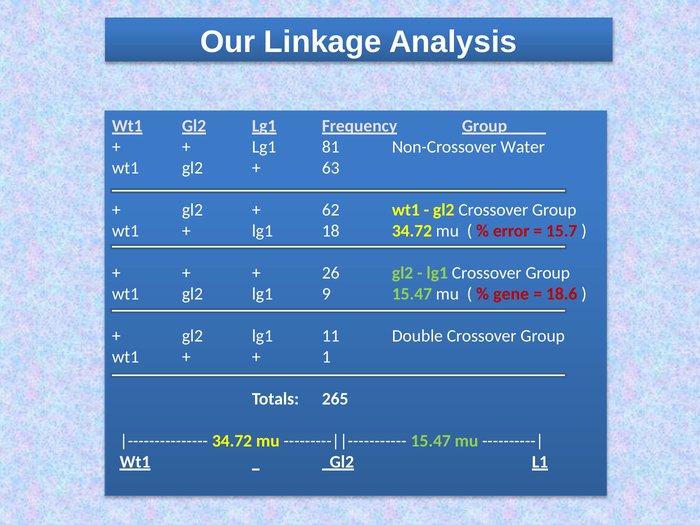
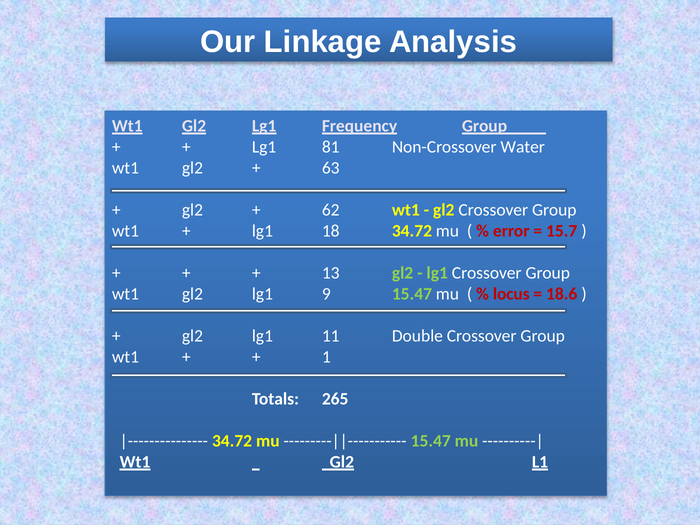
26: 26 -> 13
gene: gene -> locus
